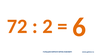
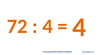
2 at (48, 26): 2 -> 4
6 at (79, 27): 6 -> 4
